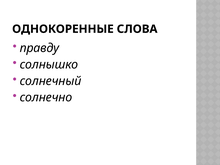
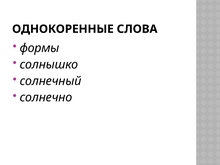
правду: правду -> формы
